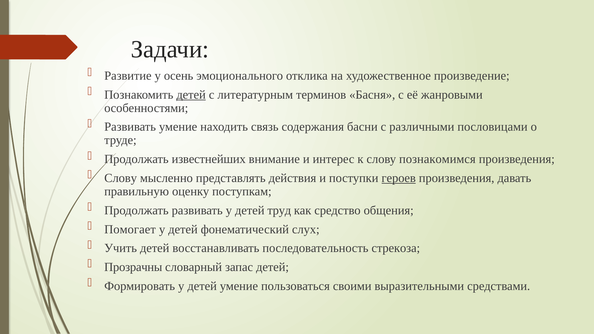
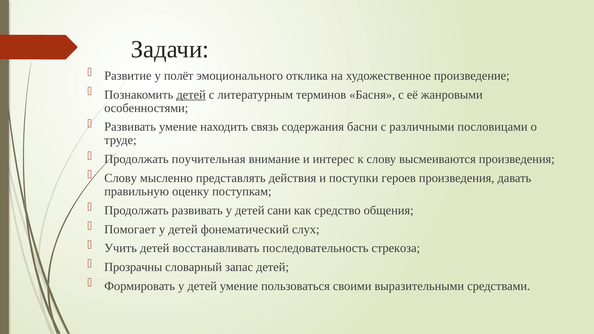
осень: осень -> полёт
известнейших: известнейших -> поучительная
познакомимся: познакомимся -> высмеиваются
героев underline: present -> none
труд: труд -> сани
